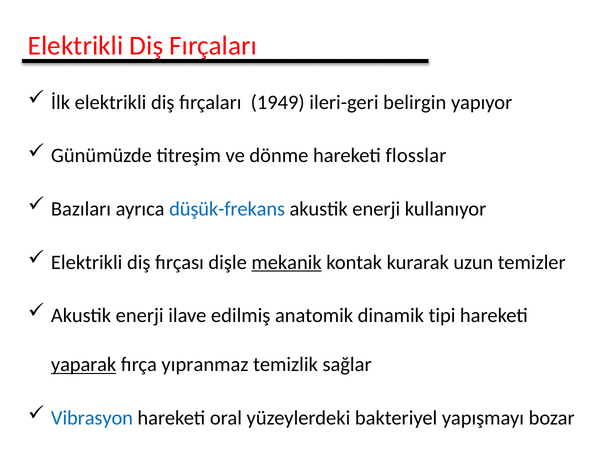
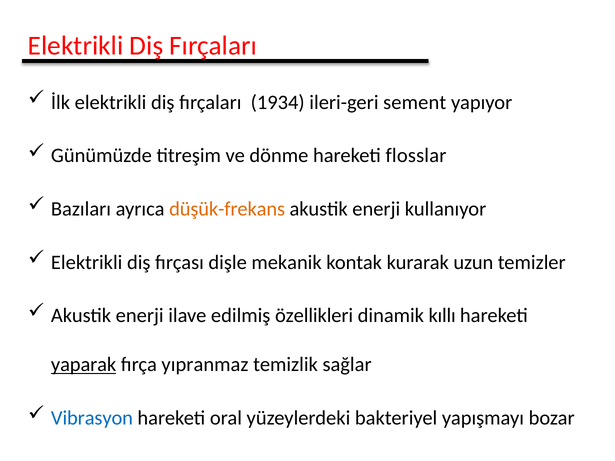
1949: 1949 -> 1934
belirgin: belirgin -> sement
düşük-frekans colour: blue -> orange
mekanik underline: present -> none
anatomik: anatomik -> özellikleri
tipi: tipi -> kıllı
